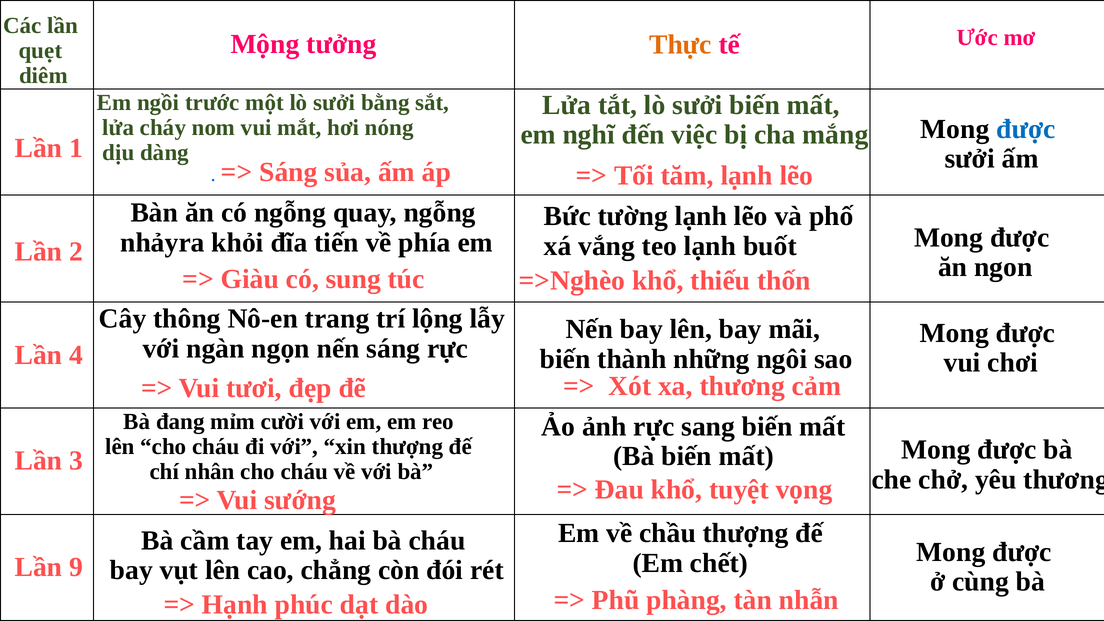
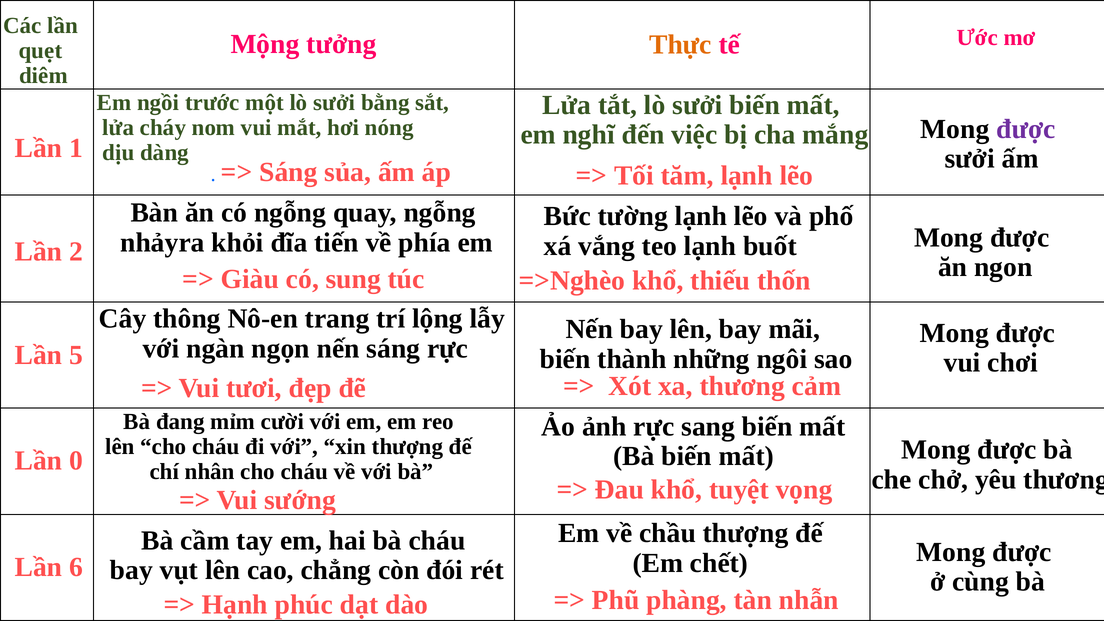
được at (1026, 129) colour: blue -> purple
4: 4 -> 5
3: 3 -> 0
9: 9 -> 6
